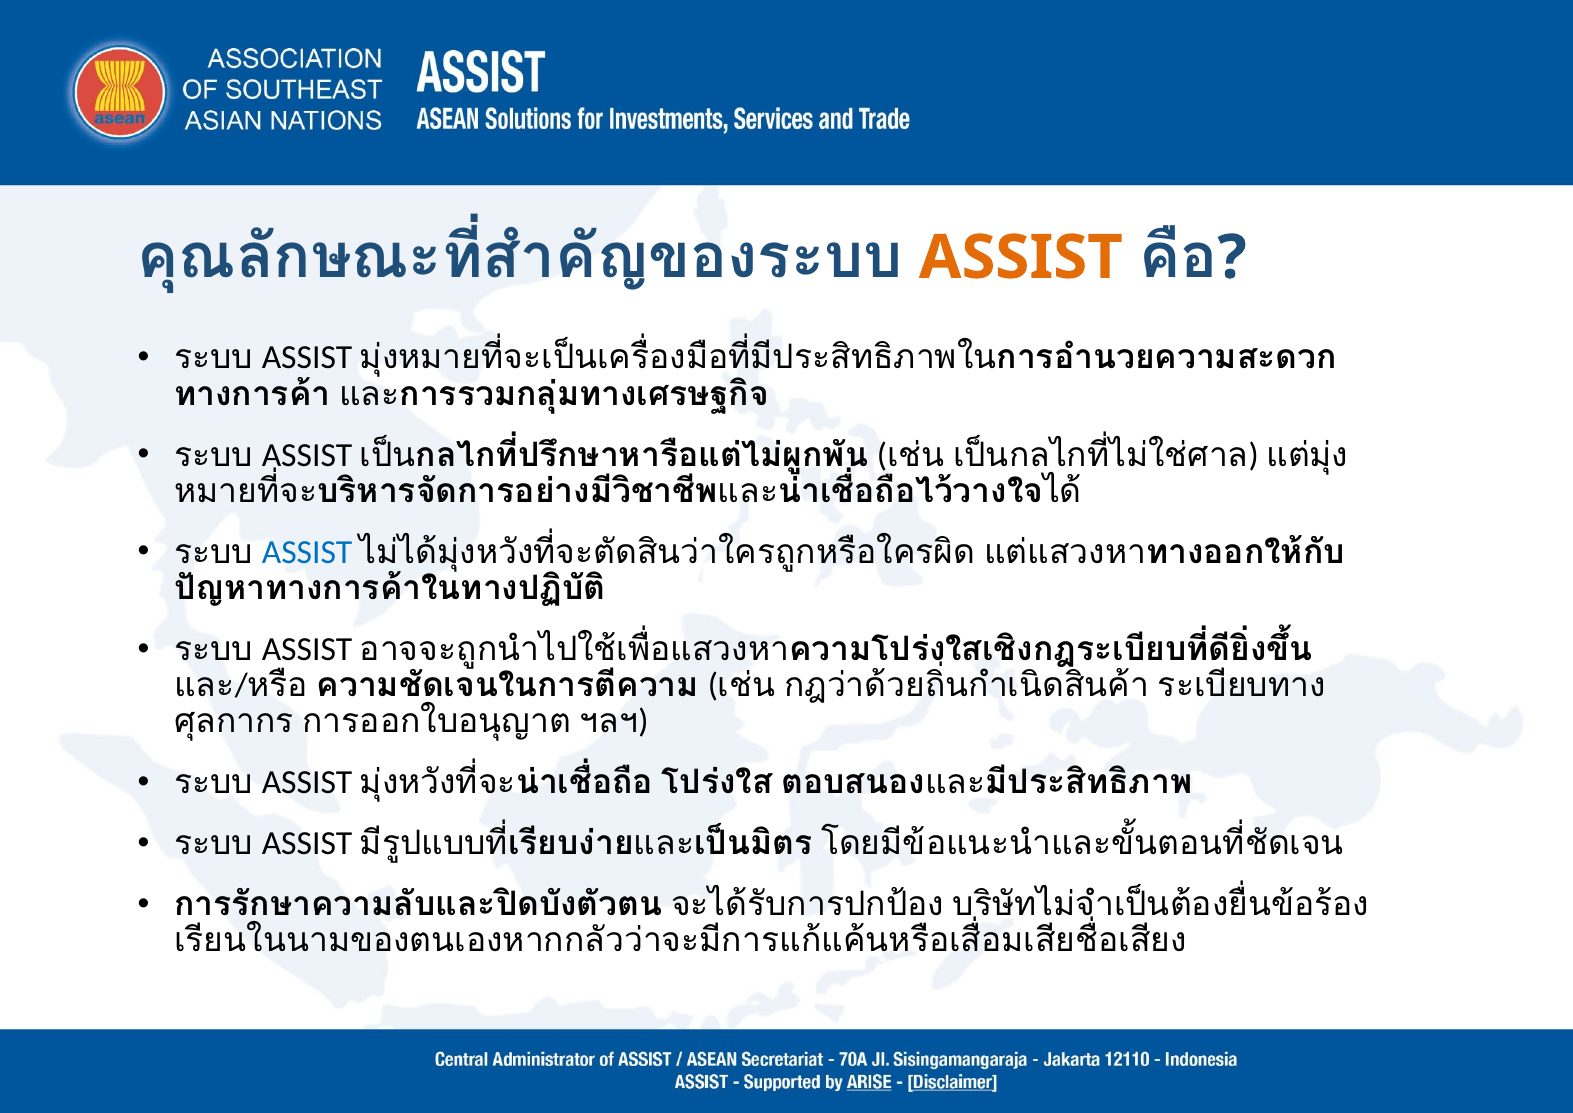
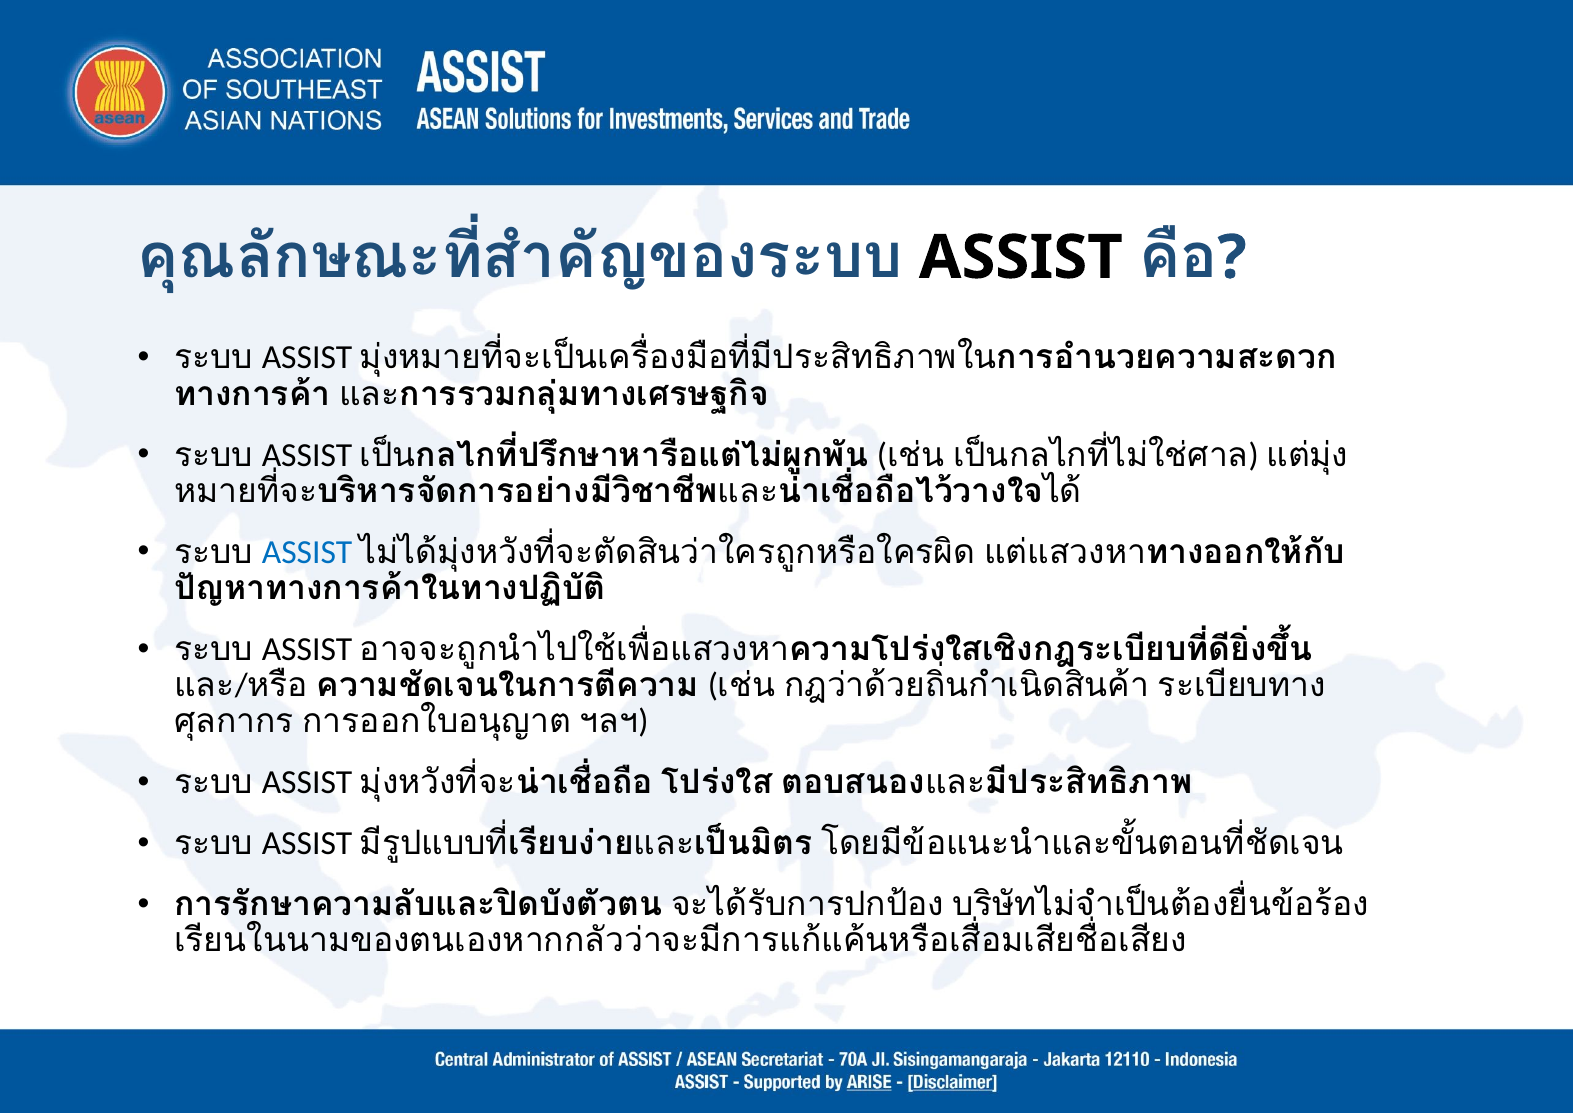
ASSIST at (1021, 258) colour: orange -> black
